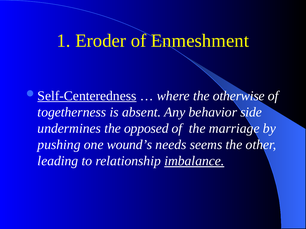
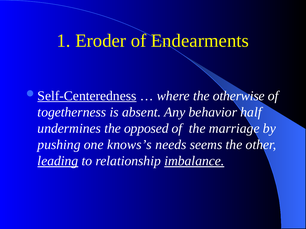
Enmeshment: Enmeshment -> Endearments
side: side -> half
wound’s: wound’s -> knows’s
leading underline: none -> present
